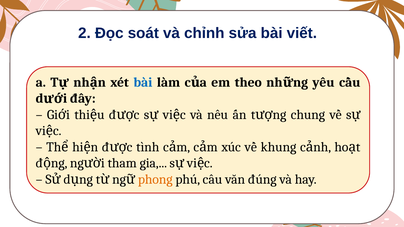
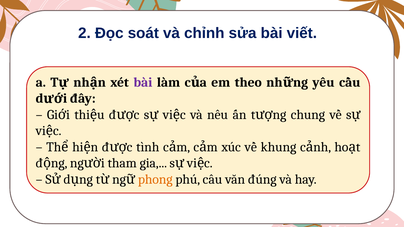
bài at (143, 82) colour: blue -> purple
